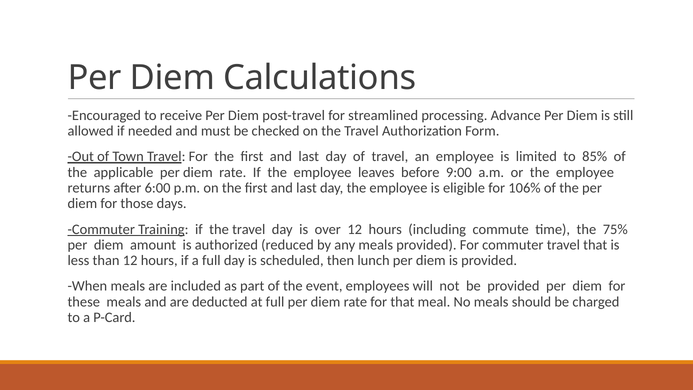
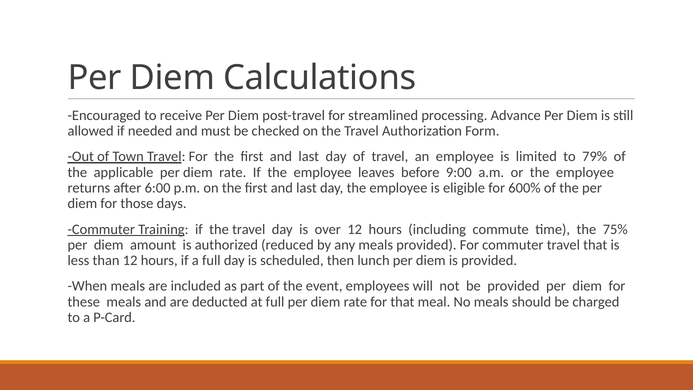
85%: 85% -> 79%
106%: 106% -> 600%
